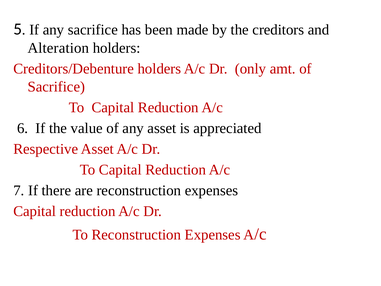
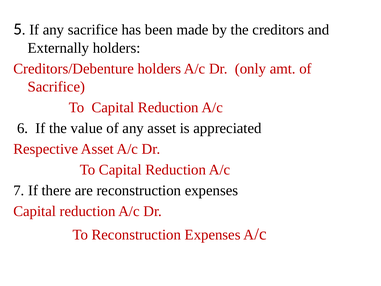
Alteration: Alteration -> Externally
